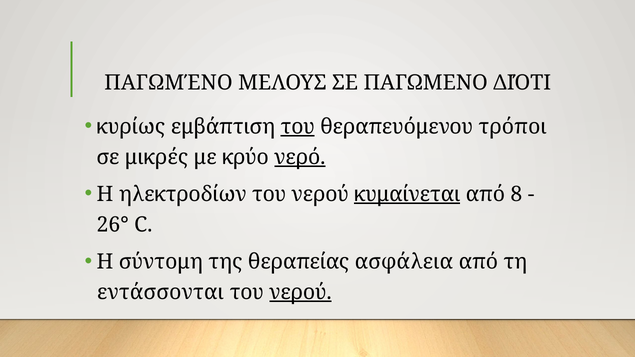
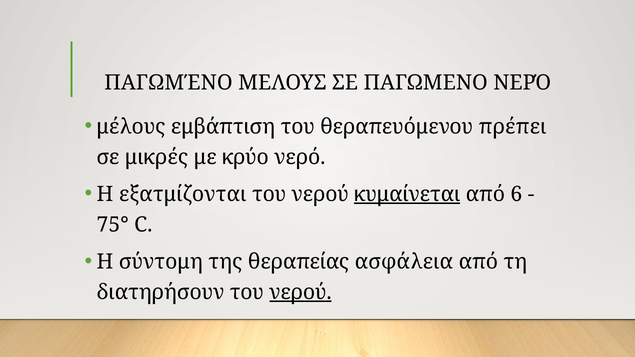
ΠΑΓΩΜΕΝΟ ΔΙΌΤΙ: ΔΙΌΤΙ -> ΝΕΡΌ
κυρίως: κυρίως -> μέλους
του at (298, 127) underline: present -> none
τρόποι: τρόποι -> πρέπει
νερό at (300, 157) underline: present -> none
ηλεκτροδίων: ηλεκτροδίων -> εξατμίζονται
8: 8 -> 6
26°: 26° -> 75°
εντάσσονται: εντάσσονται -> διατηρήσουν
